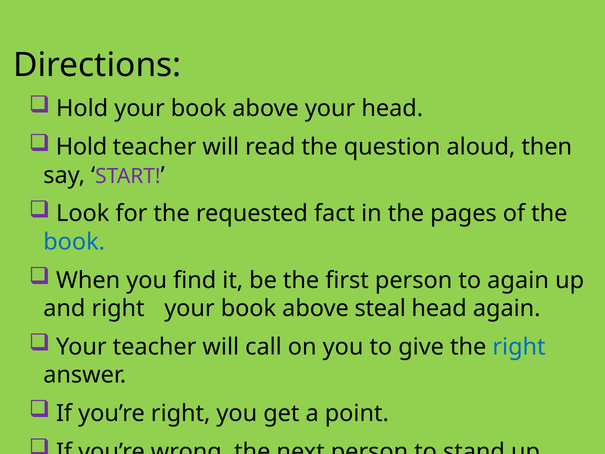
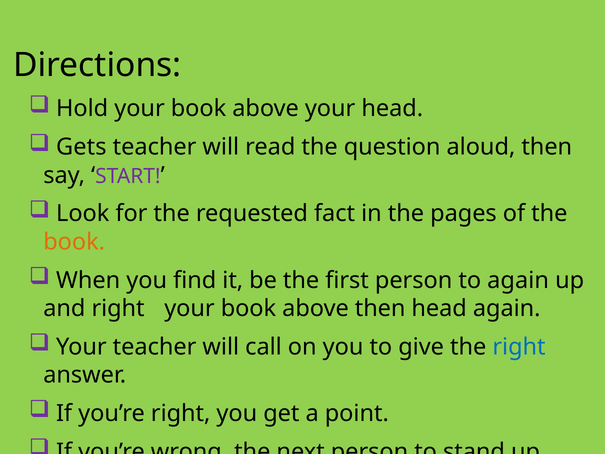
Hold at (82, 147): Hold -> Gets
book at (74, 242) colour: blue -> orange
above steal: steal -> then
